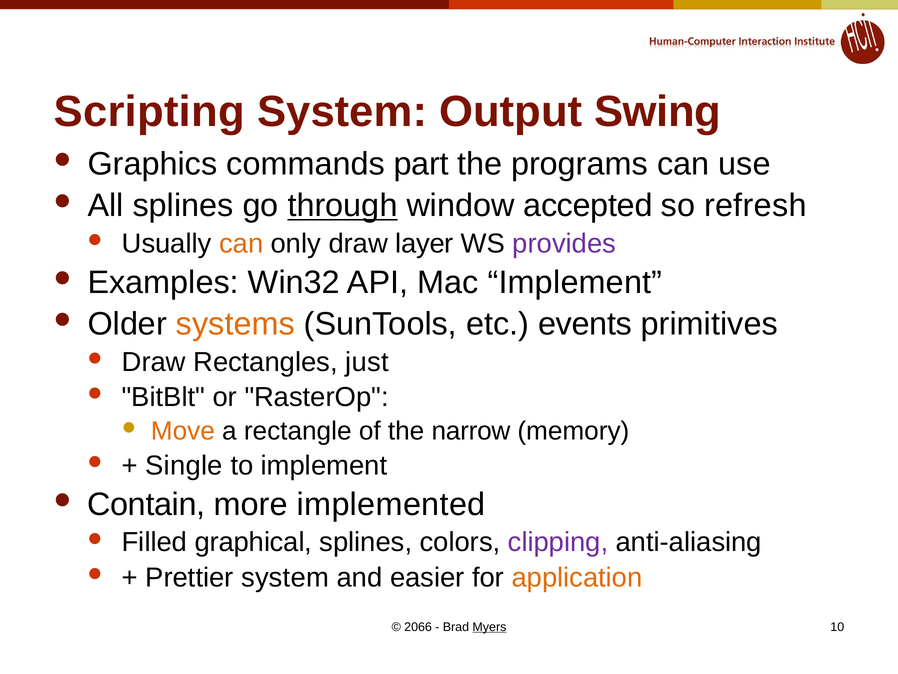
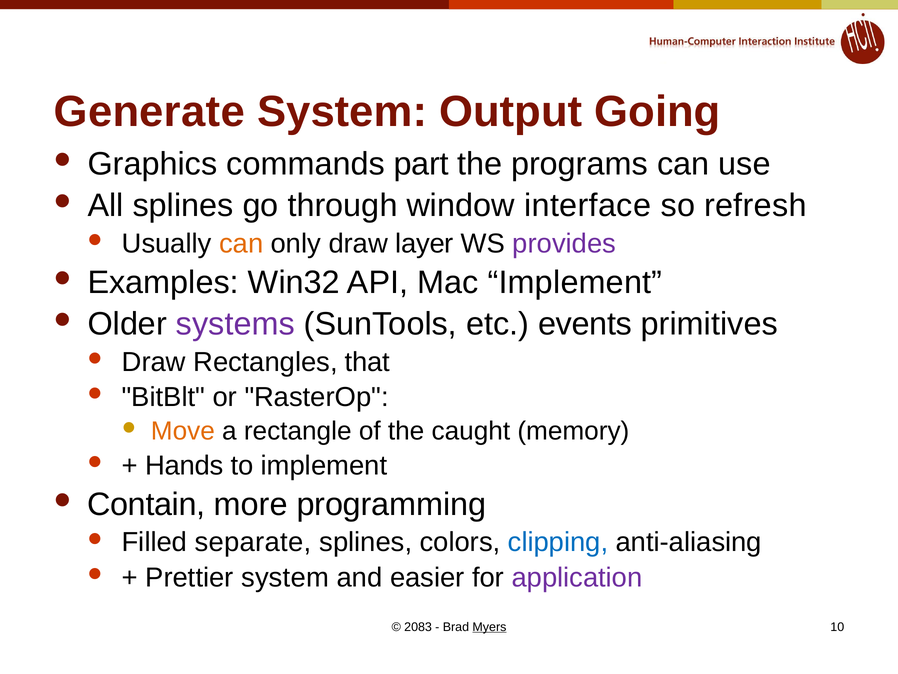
Scripting: Scripting -> Generate
Swing: Swing -> Going
through underline: present -> none
accepted: accepted -> interface
systems colour: orange -> purple
just: just -> that
narrow: narrow -> caught
Single: Single -> Hands
implemented: implemented -> programming
graphical: graphical -> separate
clipping colour: purple -> blue
application colour: orange -> purple
2066: 2066 -> 2083
